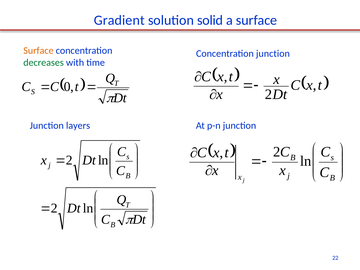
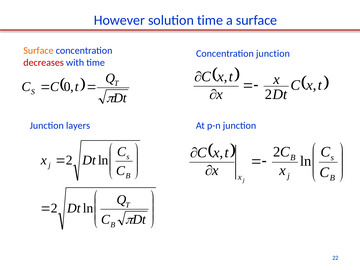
Gradient: Gradient -> However
solution solid: solid -> time
decreases colour: green -> red
